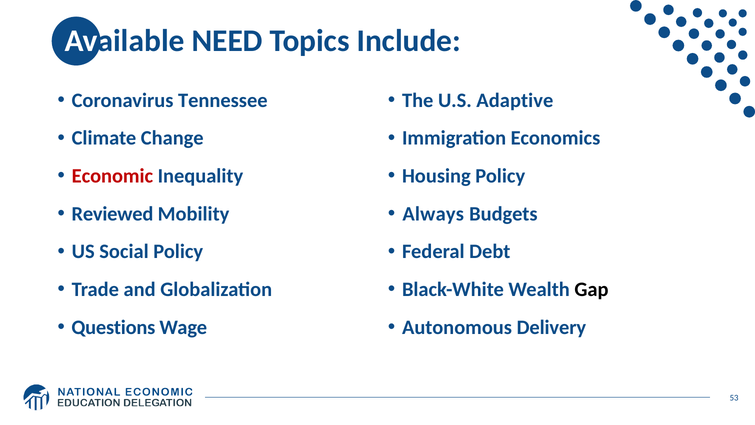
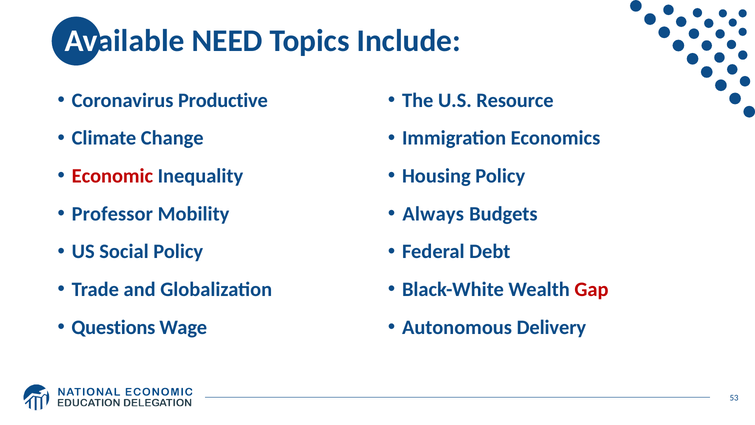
Tennessee: Tennessee -> Productive
Adaptive: Adaptive -> Resource
Reviewed: Reviewed -> Professor
Gap colour: black -> red
